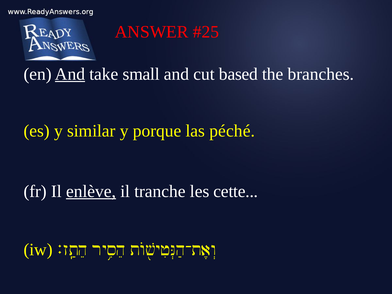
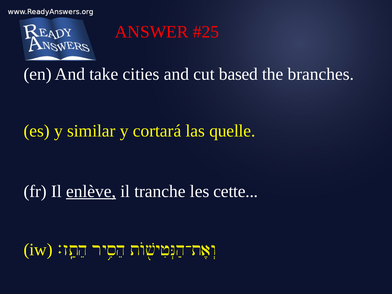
And at (70, 74) underline: present -> none
small: small -> cities
porque: porque -> cortará
péché: péché -> quelle
